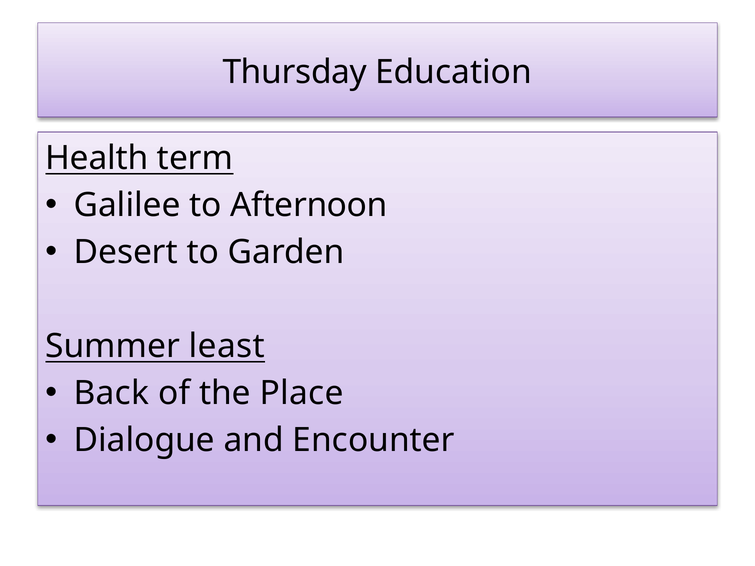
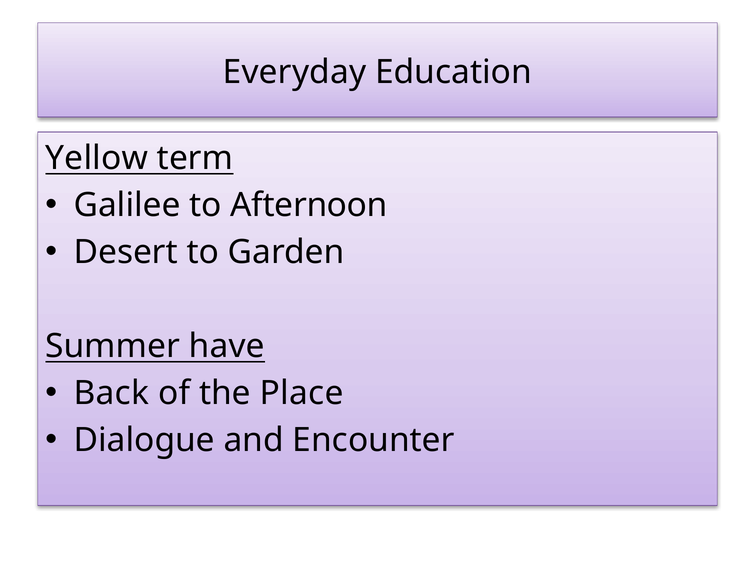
Thursday: Thursday -> Everyday
Health: Health -> Yellow
least: least -> have
